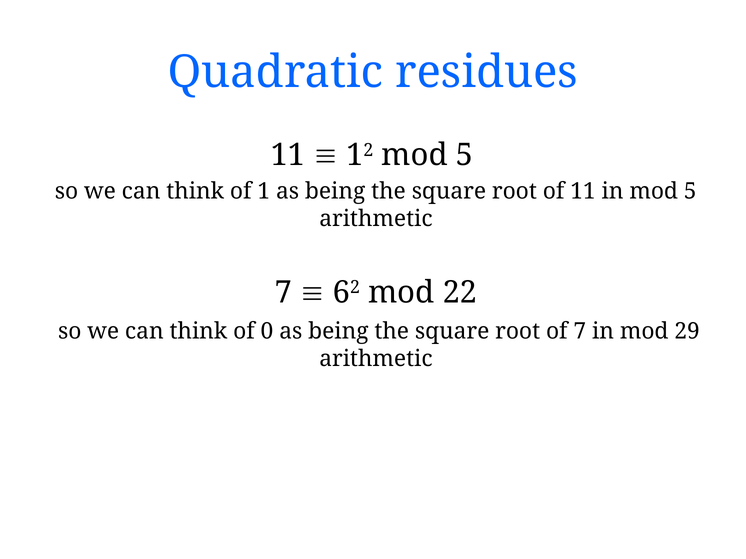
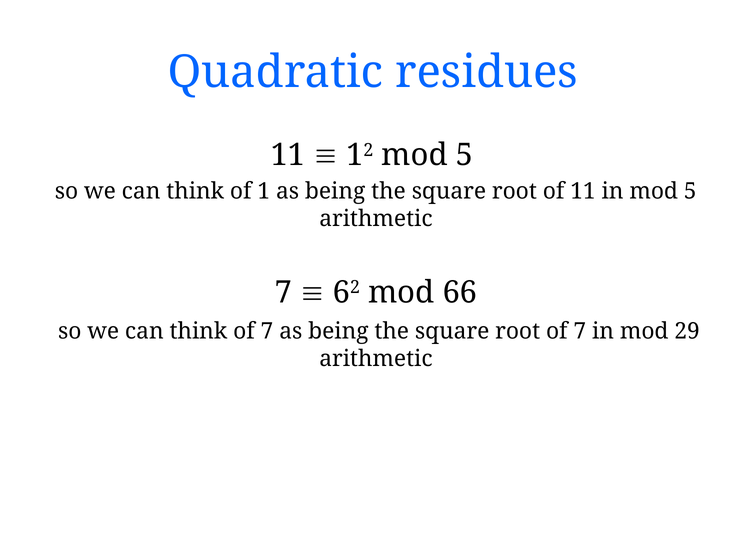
22: 22 -> 66
think of 0: 0 -> 7
